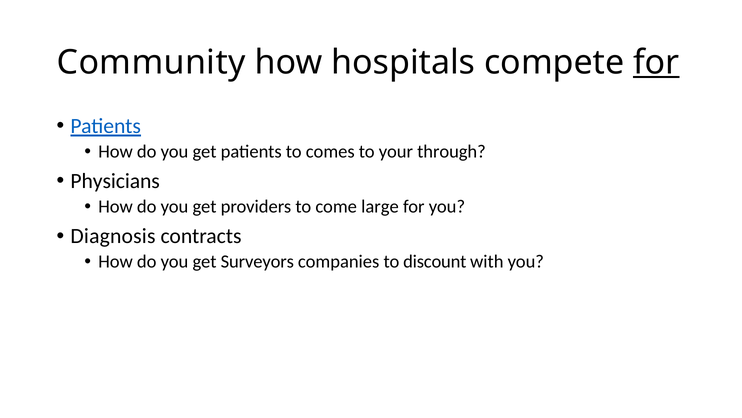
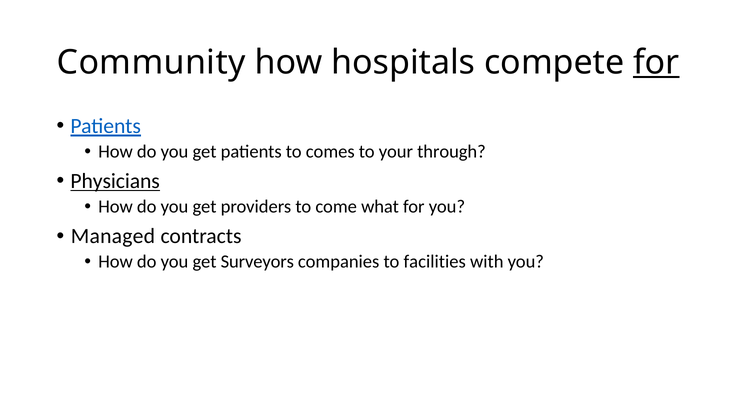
Physicians underline: none -> present
large: large -> what
Diagnosis: Diagnosis -> Managed
discount: discount -> facilities
